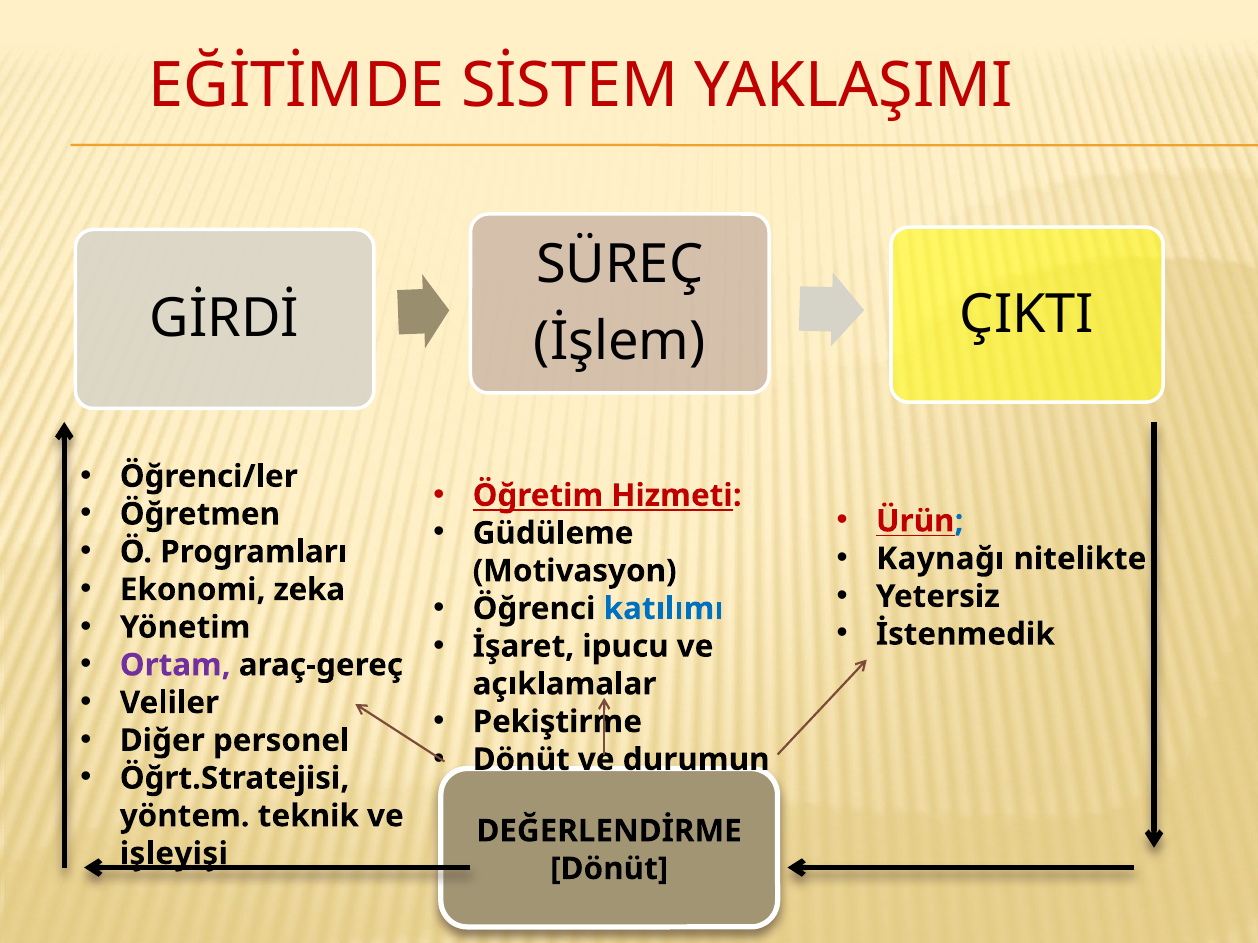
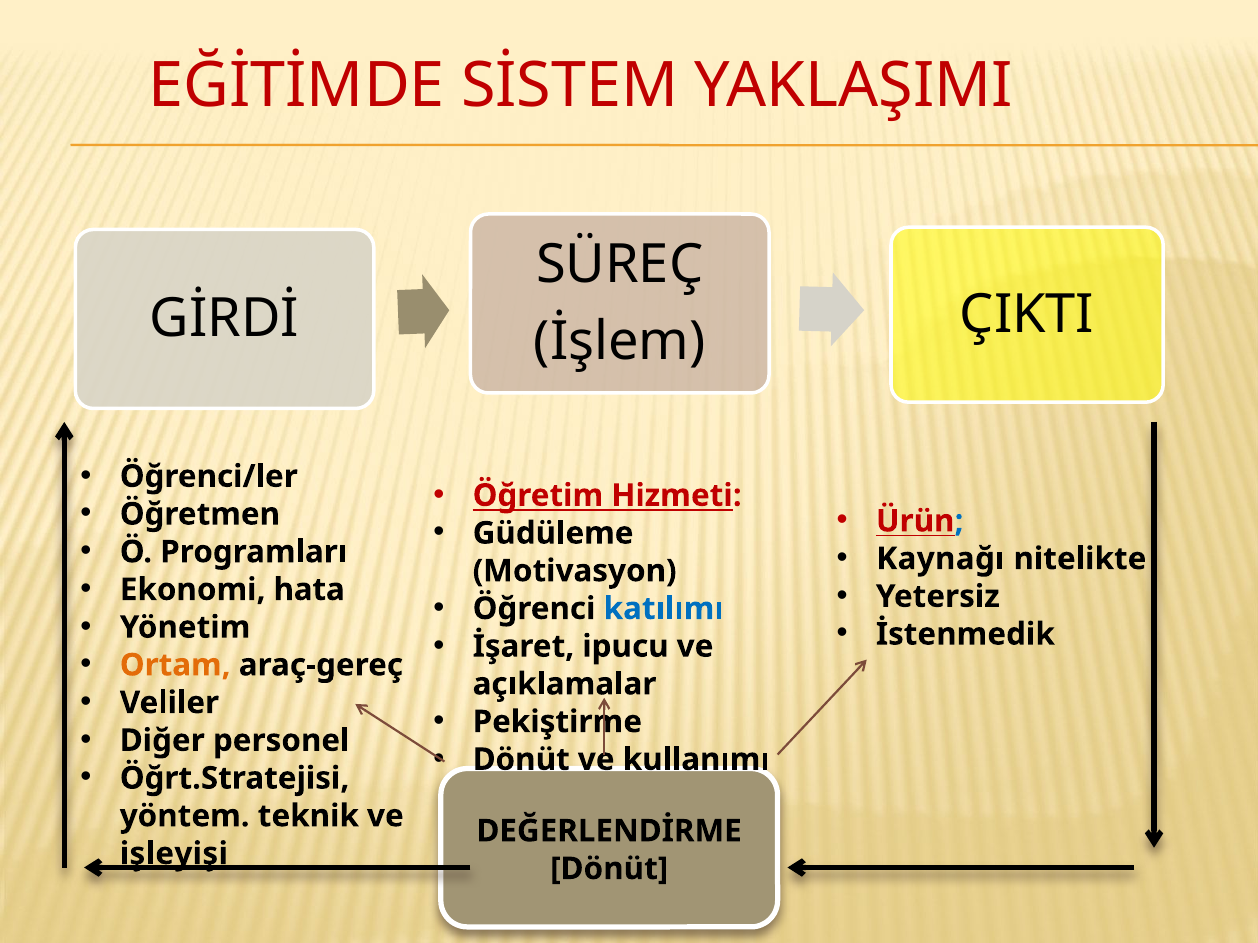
zeka: zeka -> hata
Ortam colour: purple -> orange
durumun: durumun -> kullanımı
